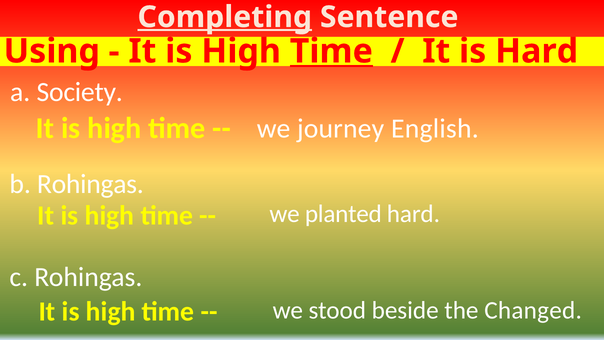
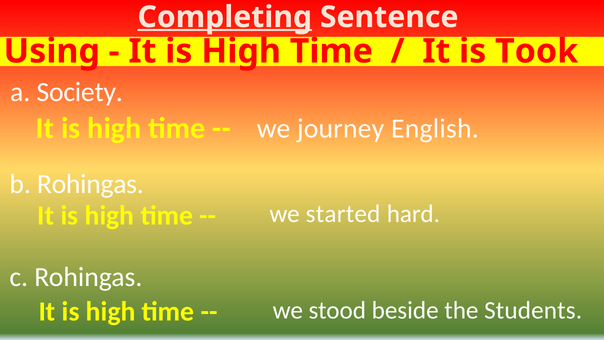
Time at (331, 51) underline: present -> none
is Hard: Hard -> Took
planted: planted -> started
Changed: Changed -> Students
